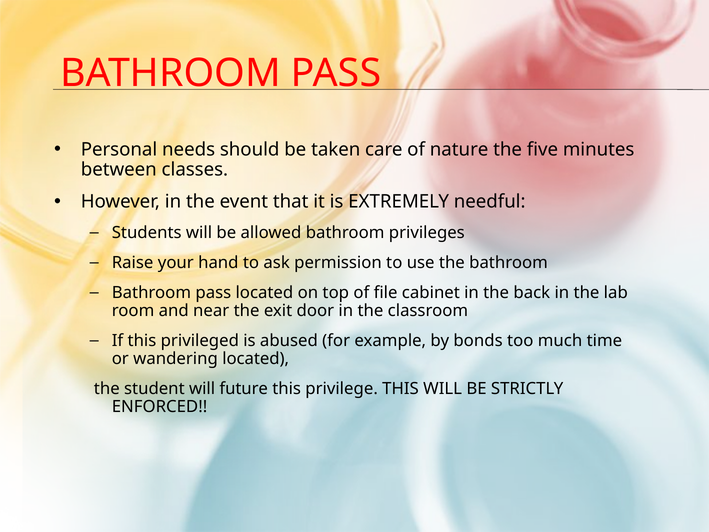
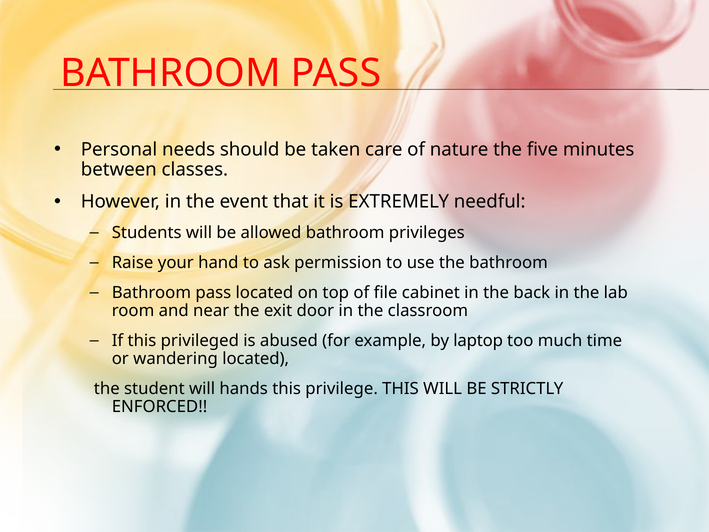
bonds: bonds -> laptop
future: future -> hands
